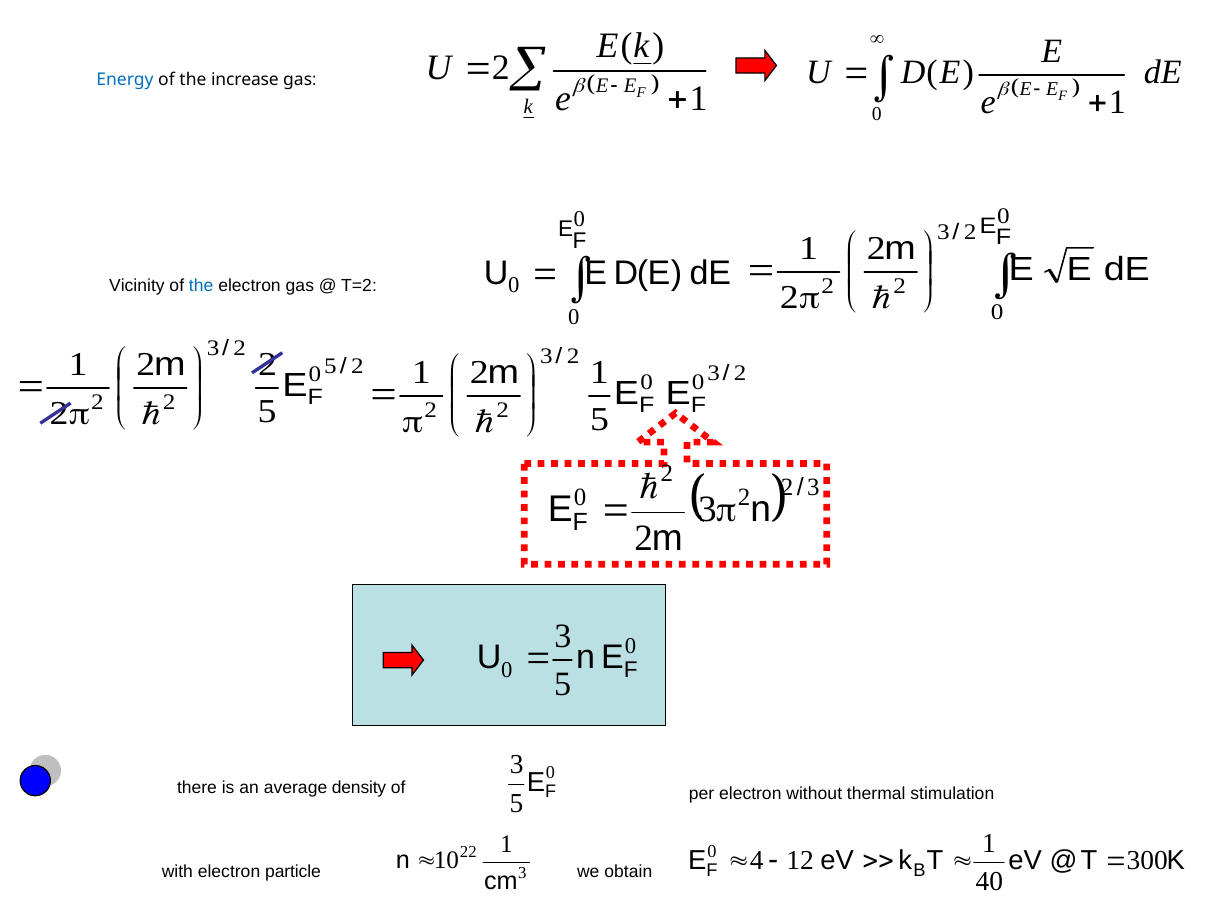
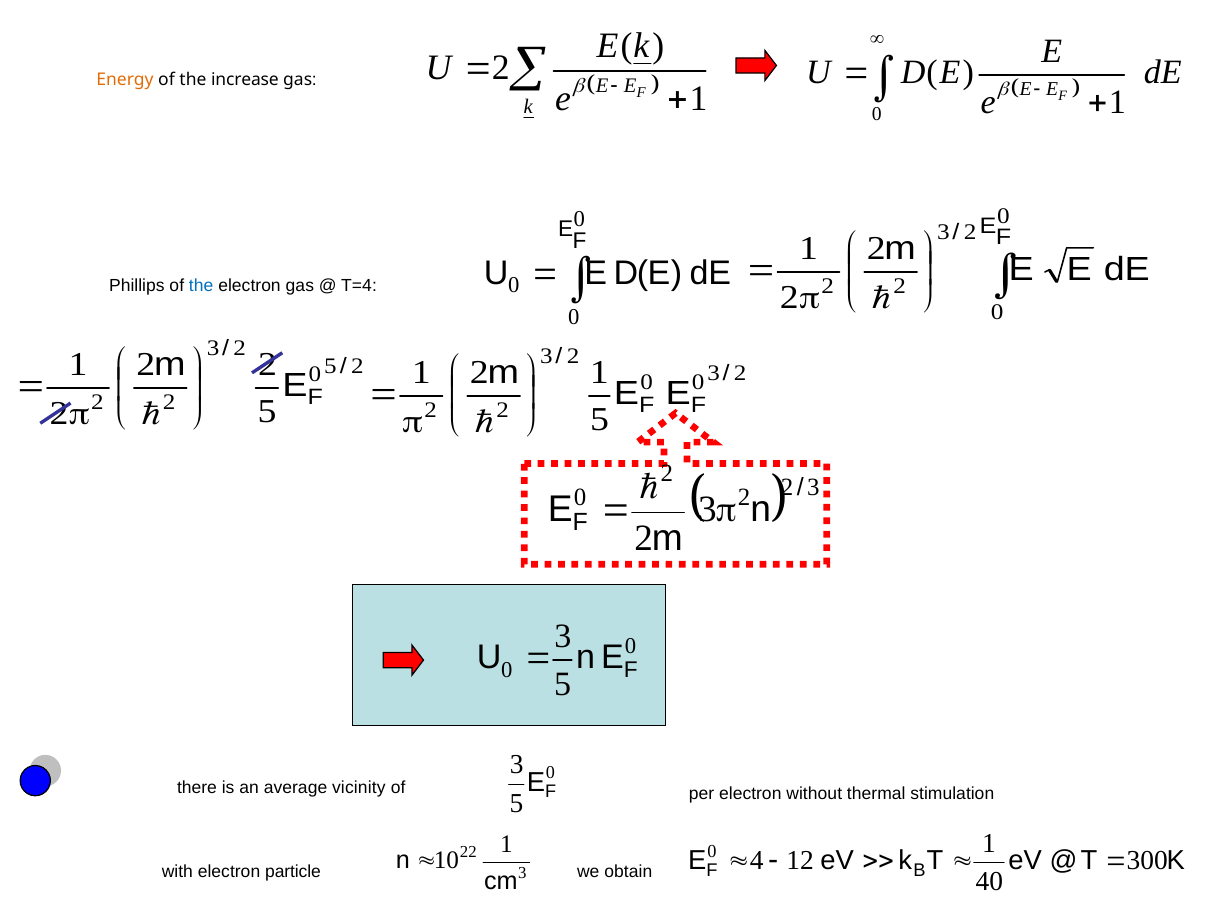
Energy colour: blue -> orange
Vicinity: Vicinity -> Phillips
T=2: T=2 -> T=4
density: density -> vicinity
